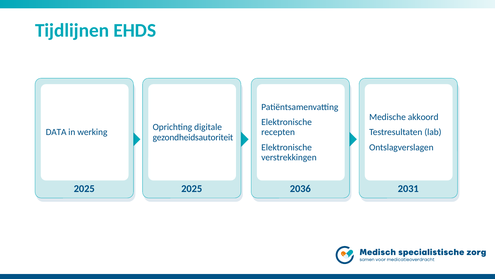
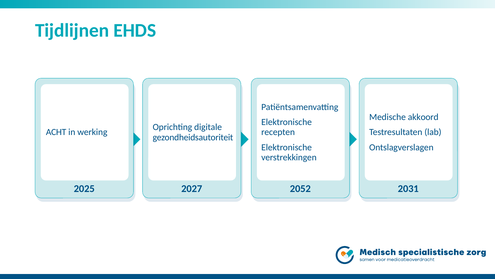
DATA: DATA -> ACHT
2025 at (192, 188): 2025 -> 2027
2036: 2036 -> 2052
